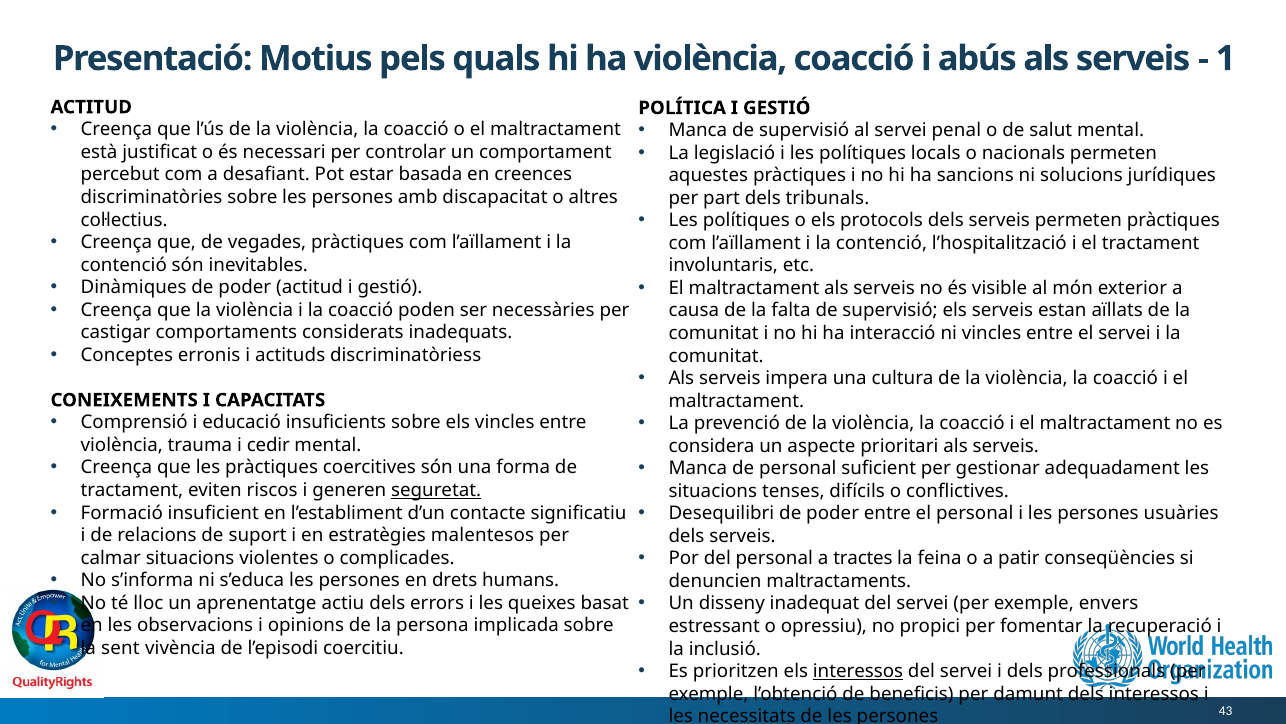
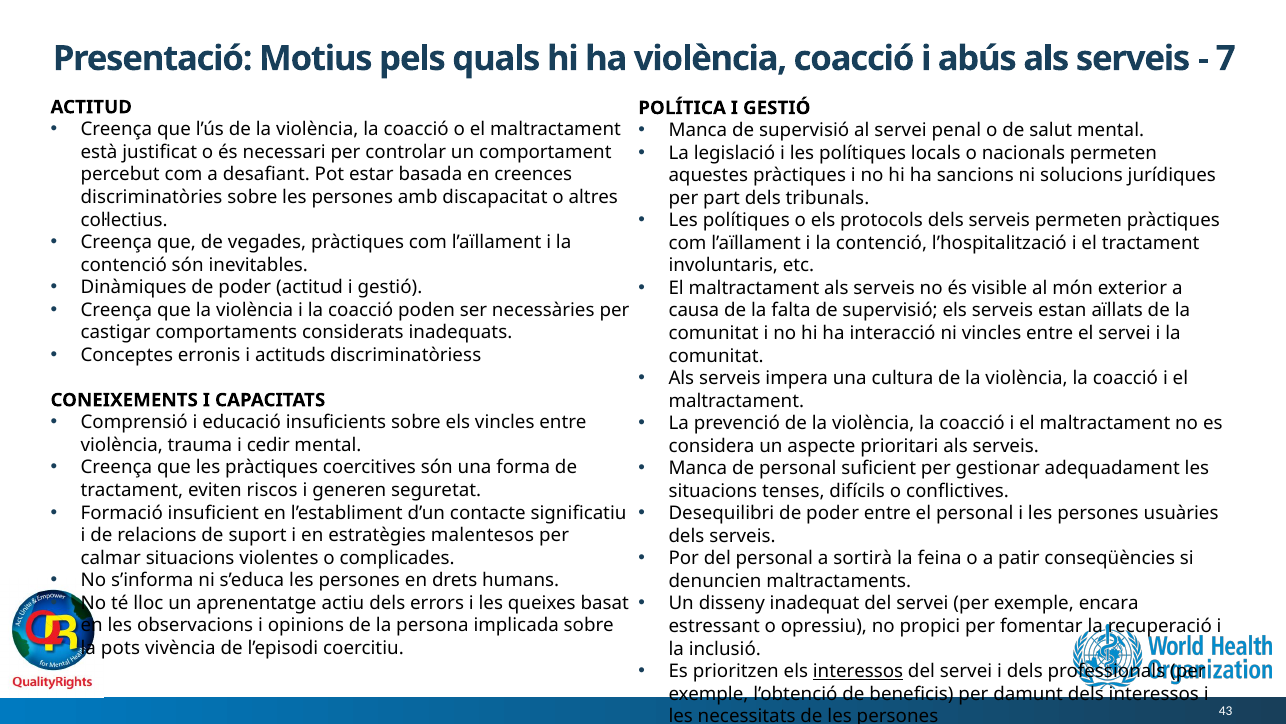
1: 1 -> 7
seguretat underline: present -> none
tractes: tractes -> sortirà
envers: envers -> encara
sent: sent -> pots
